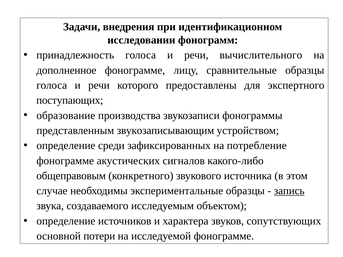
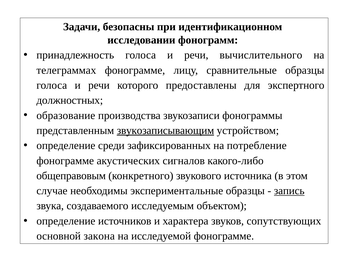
внедрения: внедрения -> безопасны
дополненное: дополненное -> телеграммах
поступающих: поступающих -> должностных
звукозаписывающим underline: none -> present
потери: потери -> закона
